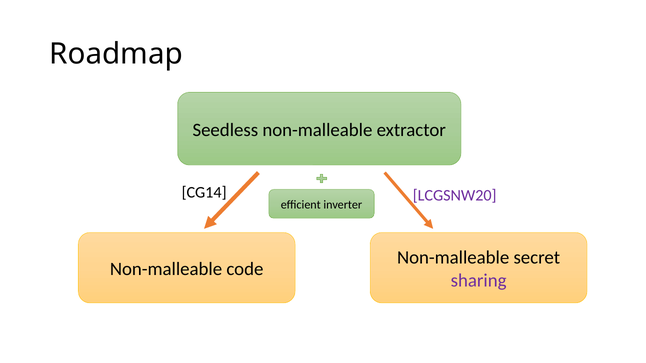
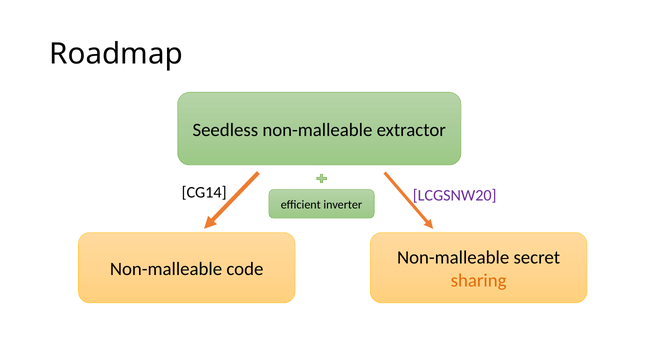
sharing colour: purple -> orange
